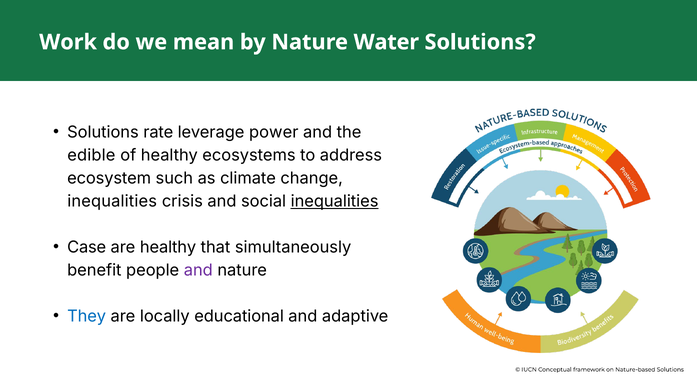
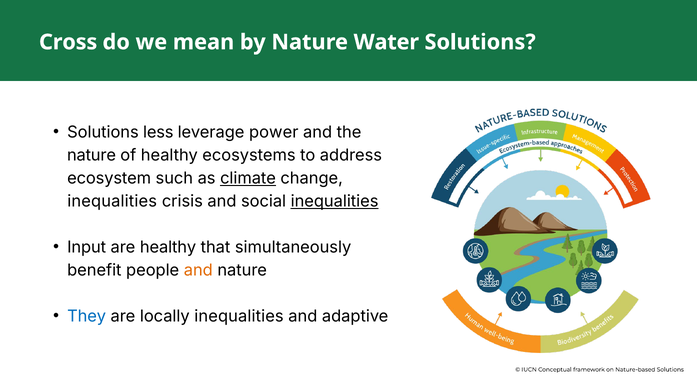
Work: Work -> Cross
rate: rate -> less
edible at (91, 155): edible -> nature
climate underline: none -> present
Case: Case -> Input
and at (198, 270) colour: purple -> orange
locally educational: educational -> inequalities
